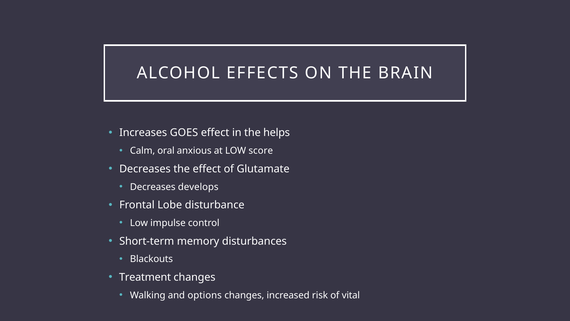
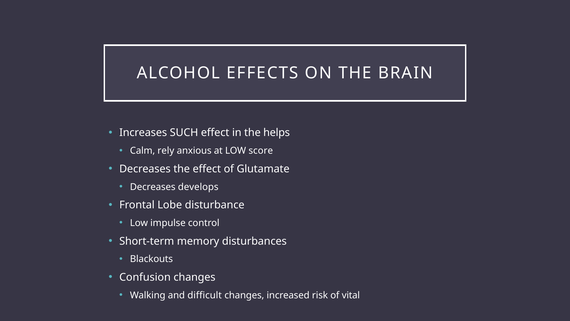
GOES: GOES -> SUCH
oral: oral -> rely
Treatment: Treatment -> Confusion
options: options -> difficult
